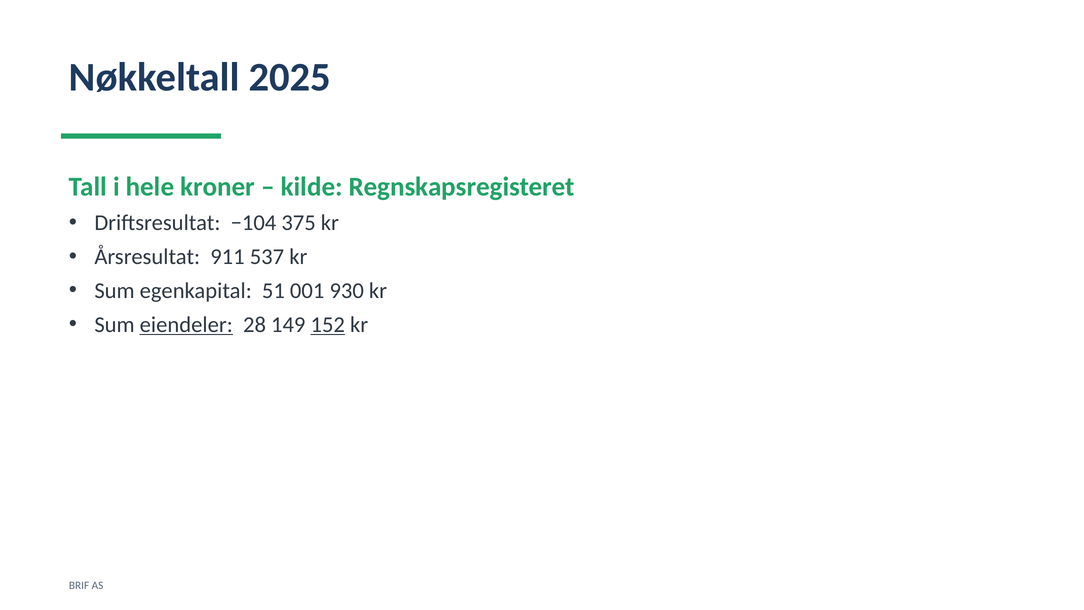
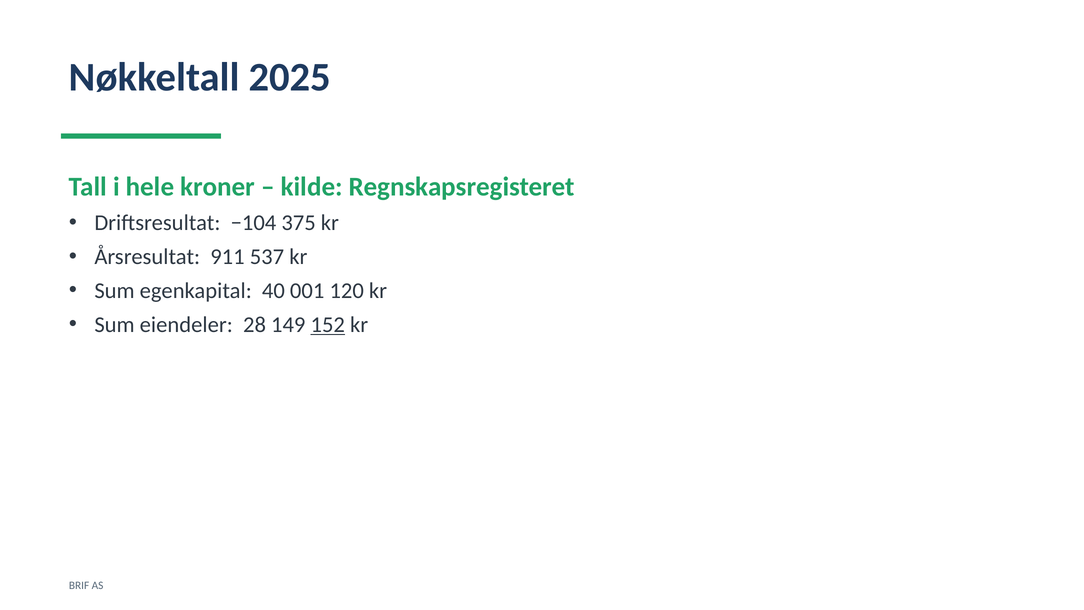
51: 51 -> 40
930: 930 -> 120
eiendeler underline: present -> none
